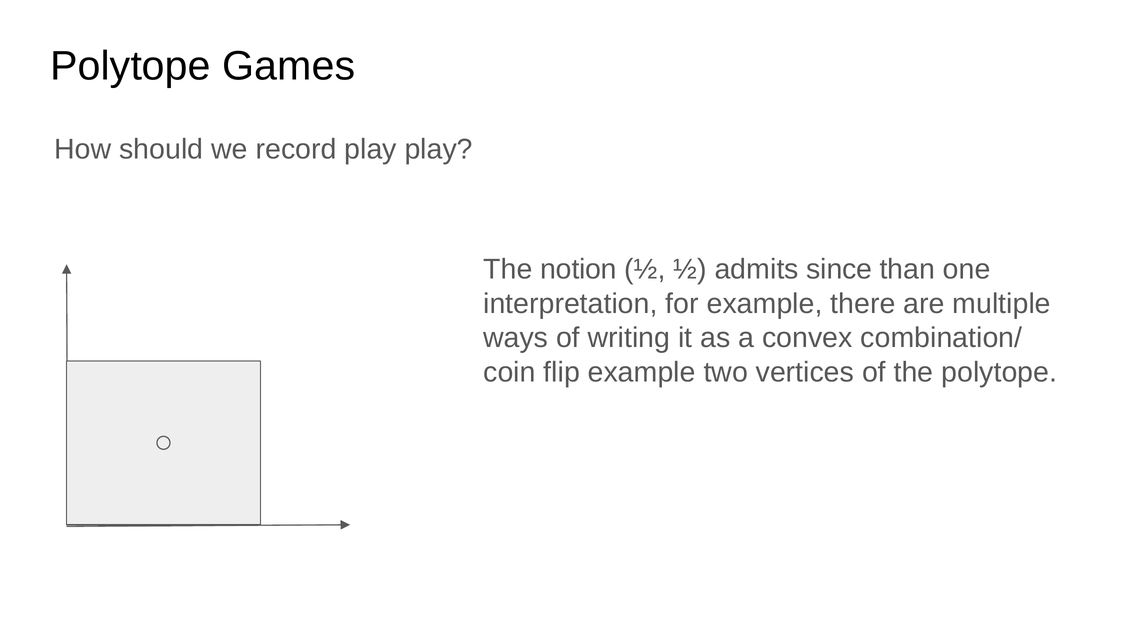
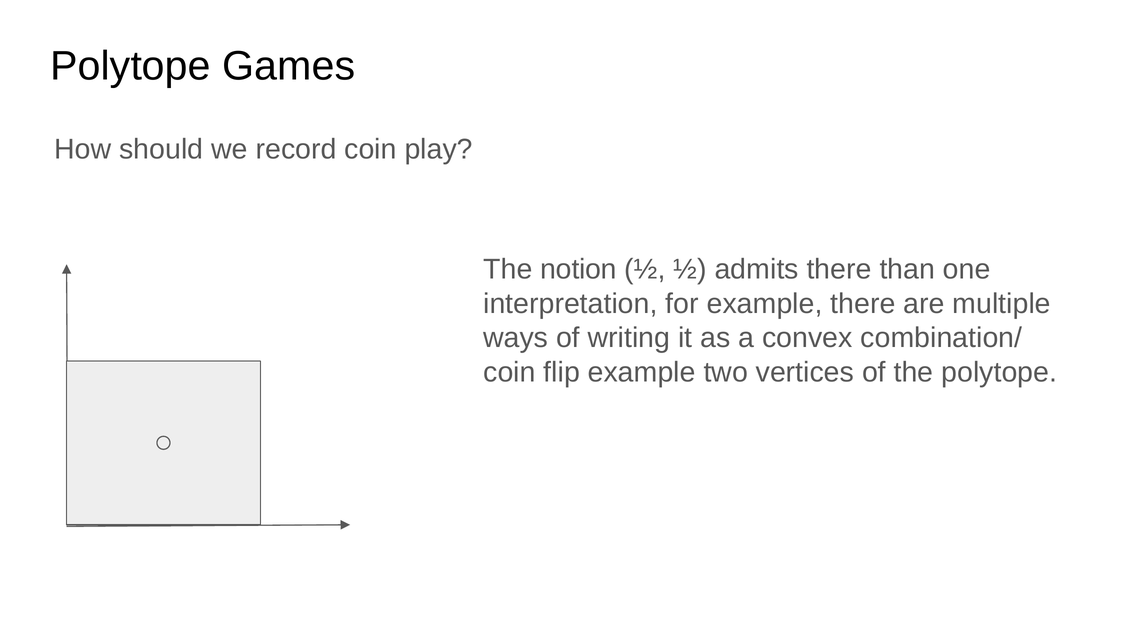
record play: play -> coin
admits since: since -> there
